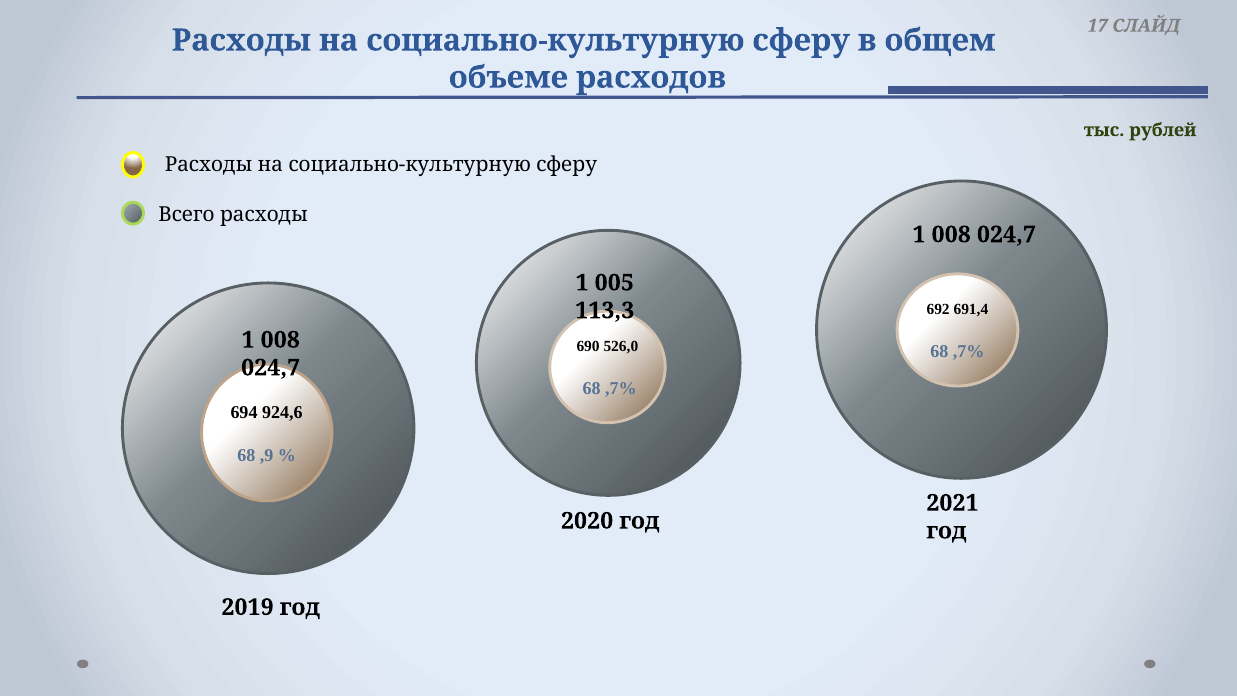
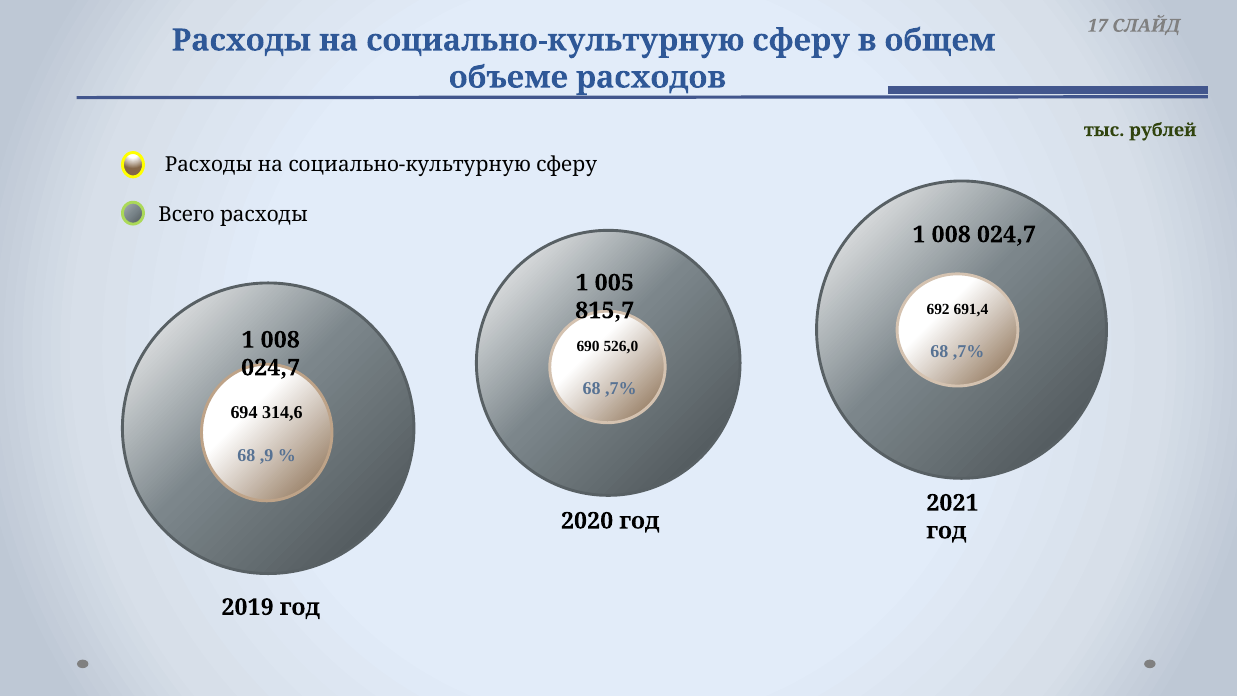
113,3: 113,3 -> 815,7
924,6: 924,6 -> 314,6
